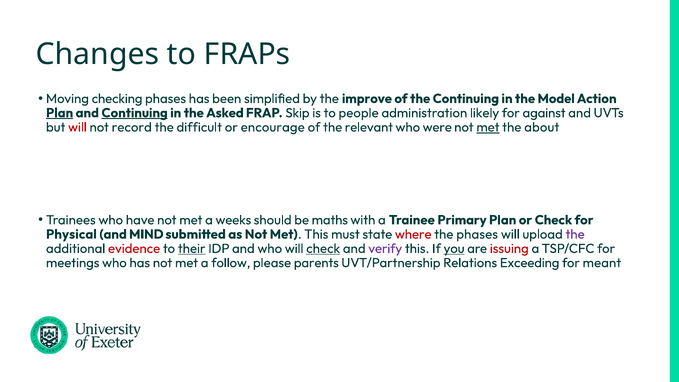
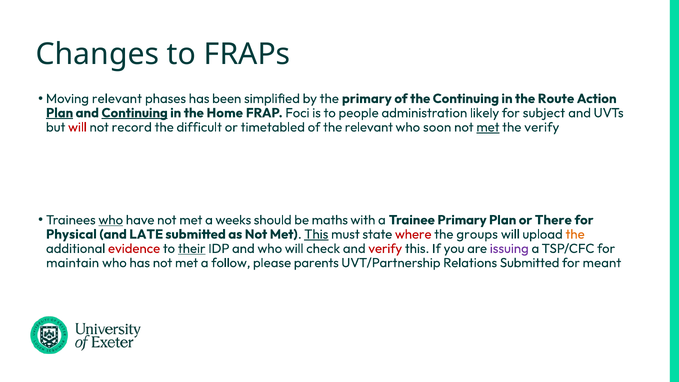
Moving checking: checking -> relevant
the improve: improve -> primary
Model: Model -> Route
Asked: Asked -> Home
Skip: Skip -> Foci
against: against -> subject
encourage: encourage -> timetabled
were: were -> soon
the about: about -> verify
who at (111, 220) underline: none -> present
or Check: Check -> There
MIND: MIND -> LATE
This at (316, 234) underline: none -> present
the phases: phases -> groups
the at (575, 234) colour: purple -> orange
check at (323, 249) underline: present -> none
verify at (385, 249) colour: purple -> red
you underline: present -> none
issuing colour: red -> purple
meetings: meetings -> maintain
Relations Exceeding: Exceeding -> Submitted
